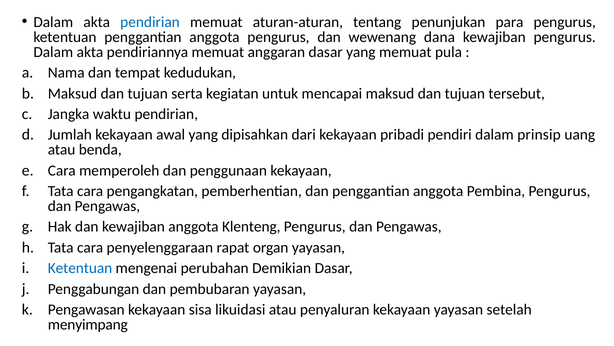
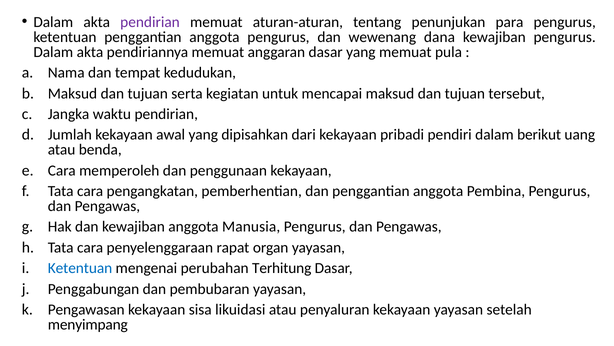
pendirian at (150, 22) colour: blue -> purple
prinsip: prinsip -> berikut
Klenteng: Klenteng -> Manusia
Demikian: Demikian -> Terhitung
